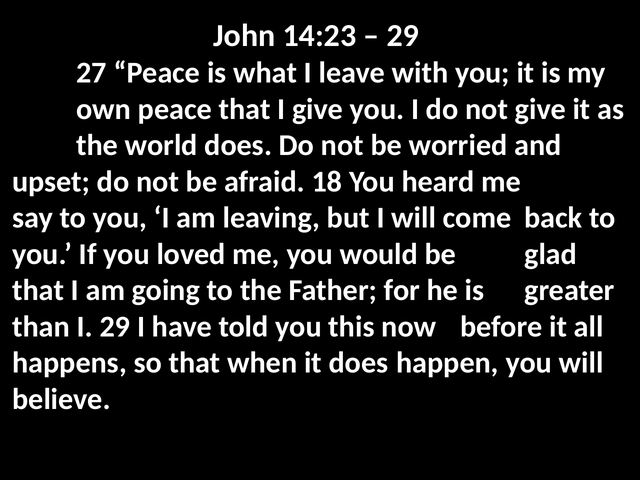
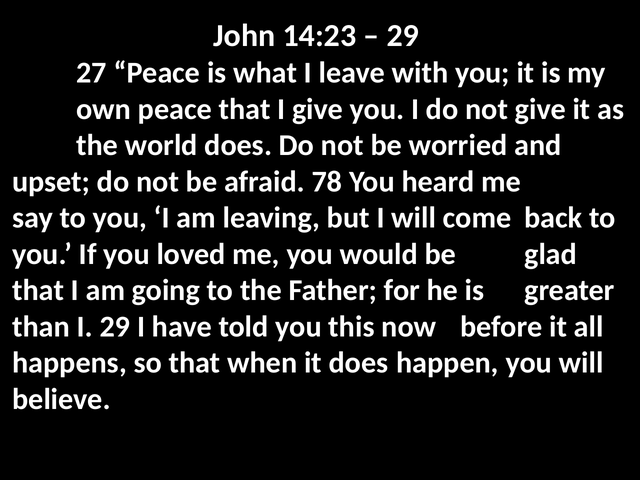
18: 18 -> 78
